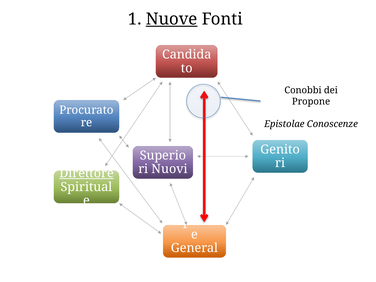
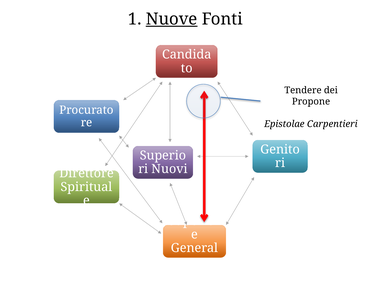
Conobbi: Conobbi -> Tendere
Conoscenze: Conoscenze -> Carpentieri
Direttore underline: present -> none
